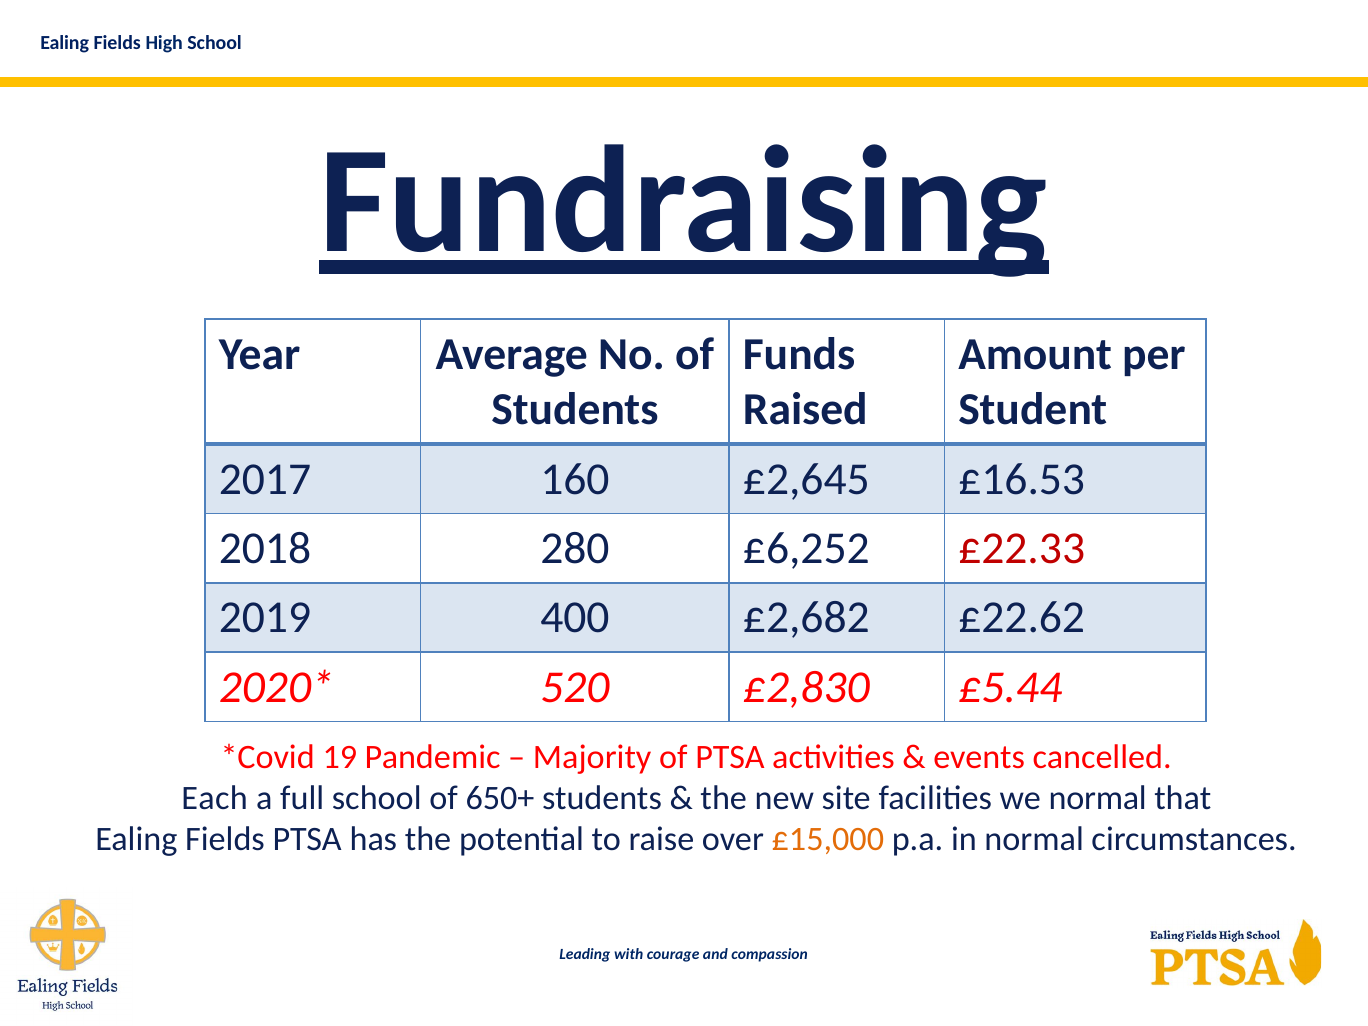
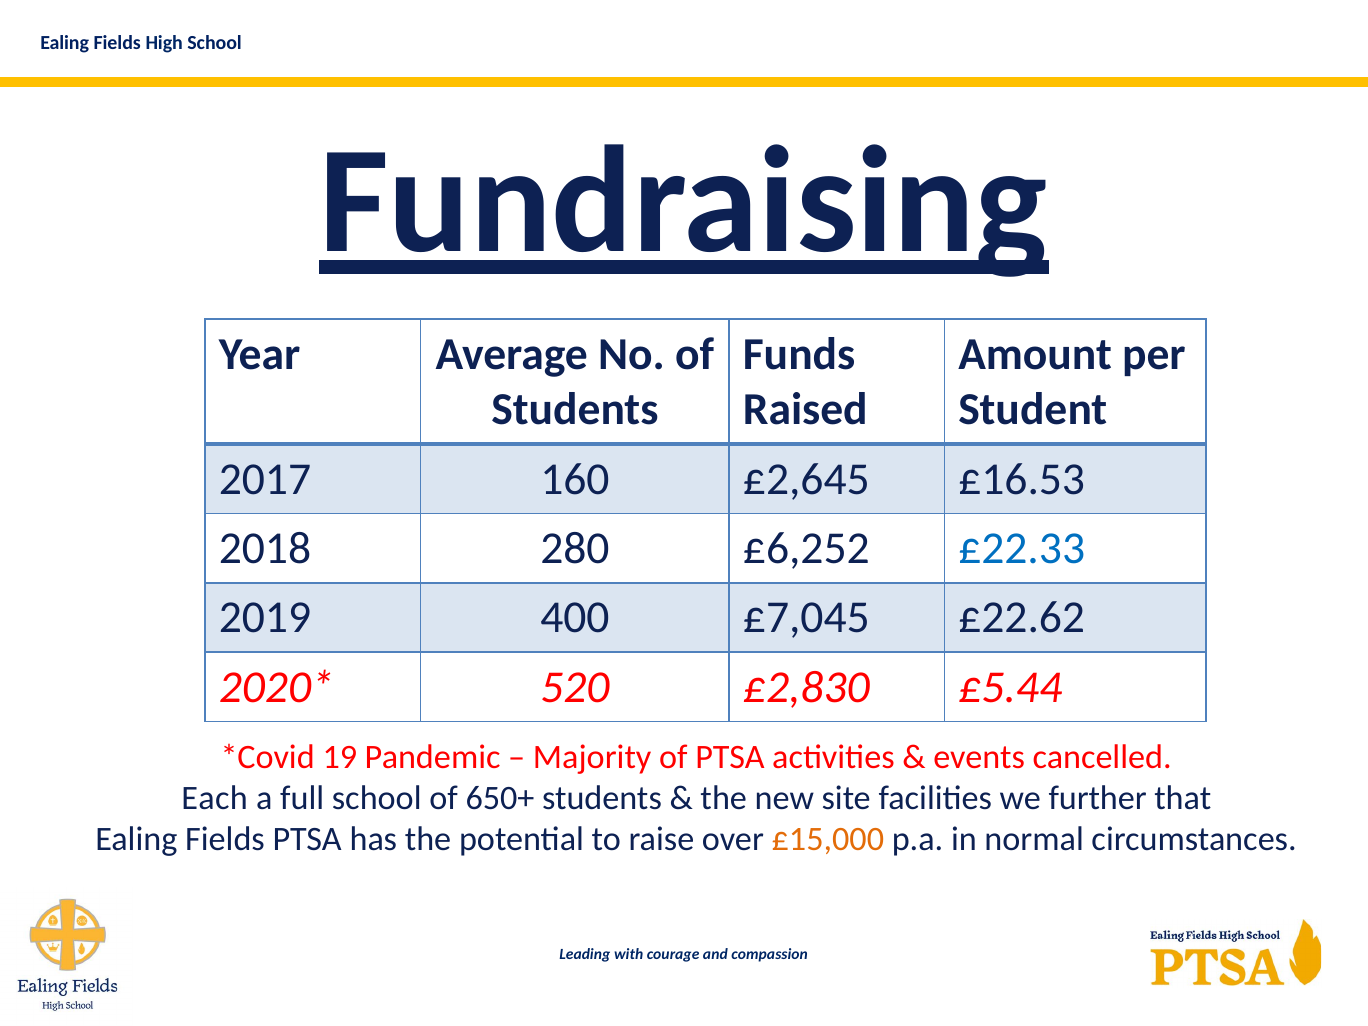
£22.33 colour: red -> blue
£2,682: £2,682 -> £7,045
we normal: normal -> further
